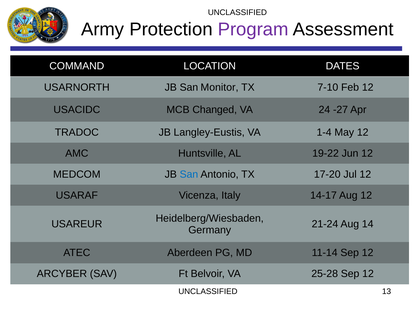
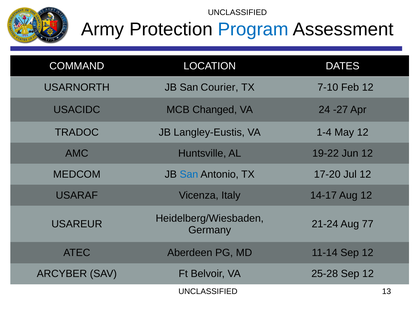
Program colour: purple -> blue
Monitor: Monitor -> Courier
14: 14 -> 77
